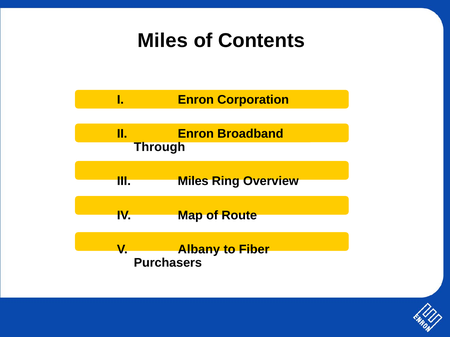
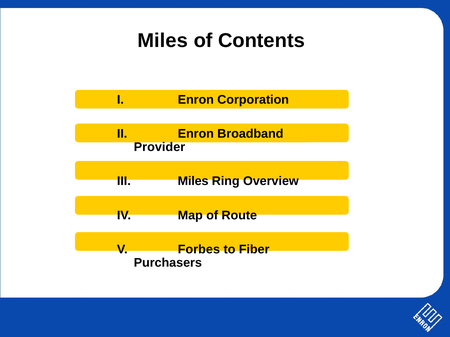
Through: Through -> Provider
Albany: Albany -> Forbes
